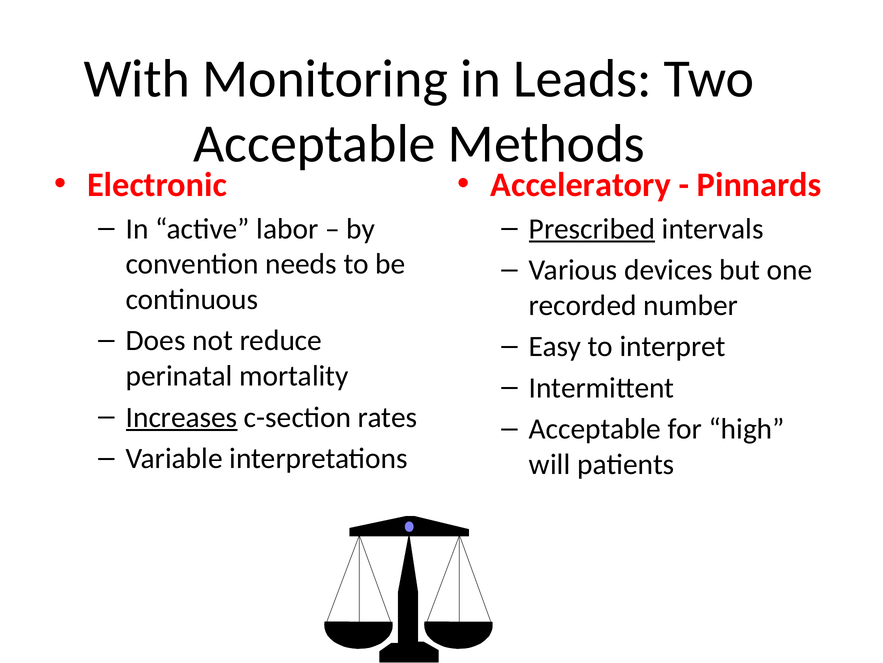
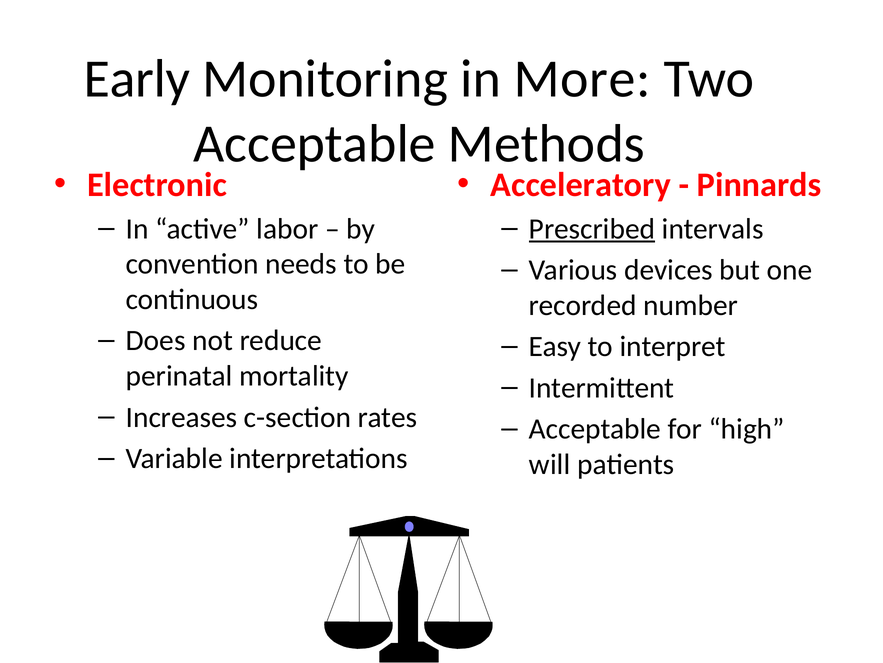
With: With -> Early
Leads: Leads -> More
Increases underline: present -> none
